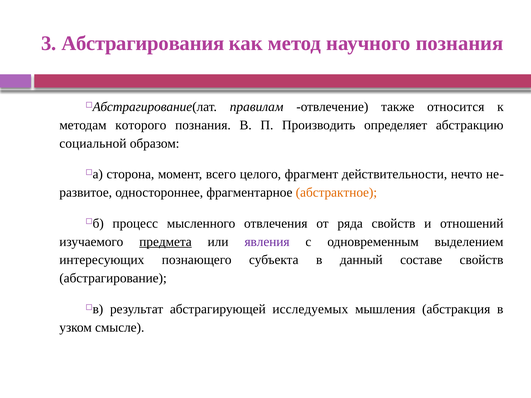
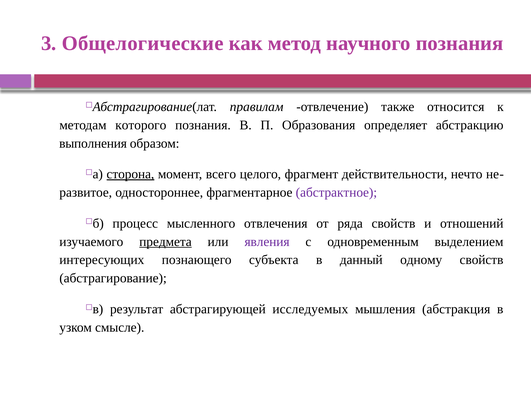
Абстрагирования: Абстрагирования -> Общелогические
Производить: Производить -> Образования
социальной: социальной -> выполнения
сторона underline: none -> present
абстрактное colour: orange -> purple
составе: составе -> одному
